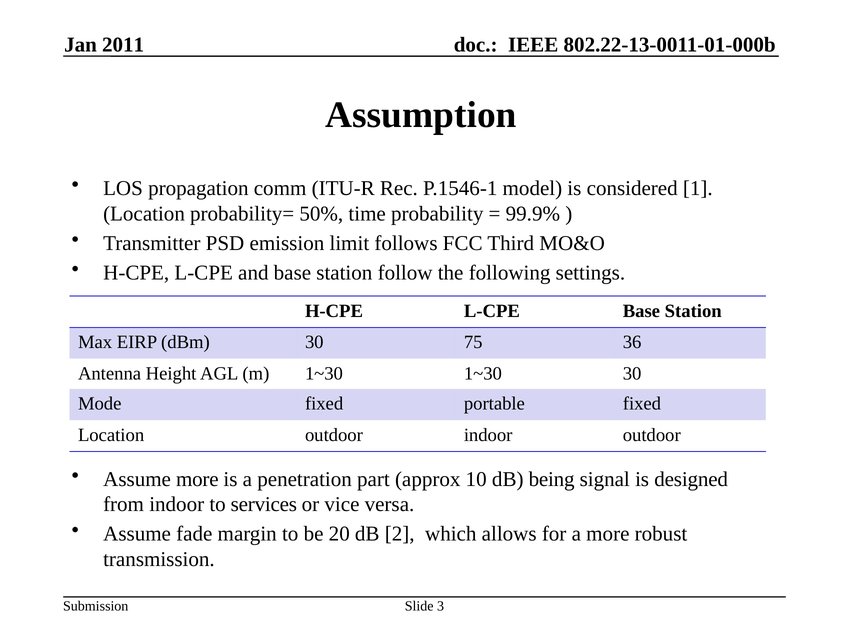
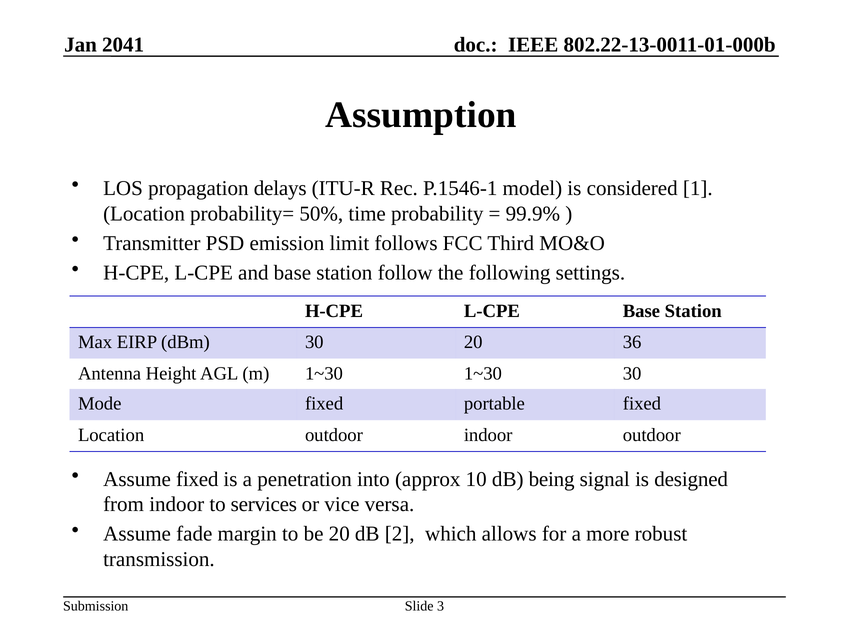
2011: 2011 -> 2041
comm: comm -> delays
30 75: 75 -> 20
Assume more: more -> fixed
part: part -> into
